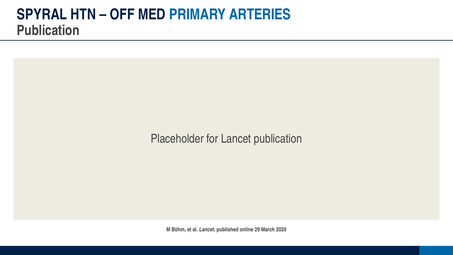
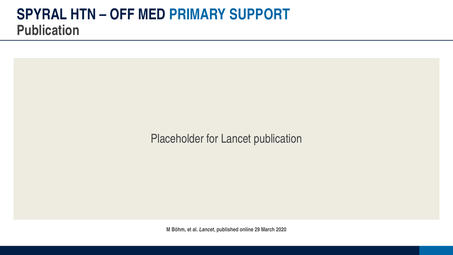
ARTERIES: ARTERIES -> SUPPORT
